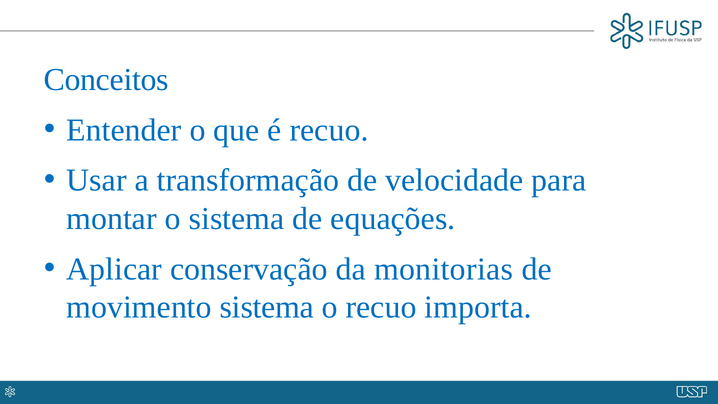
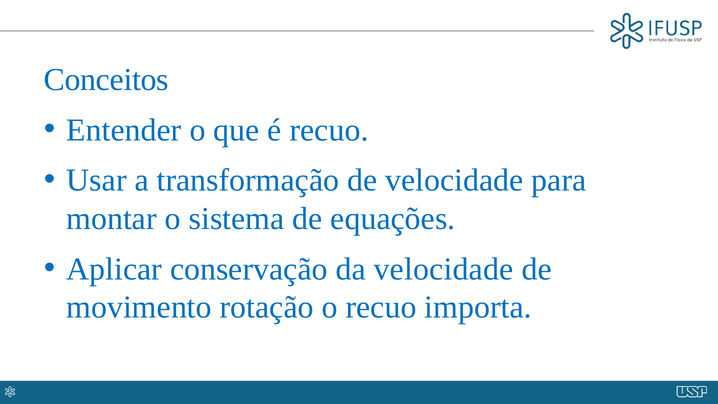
da monitorias: monitorias -> velocidade
movimento sistema: sistema -> rotação
